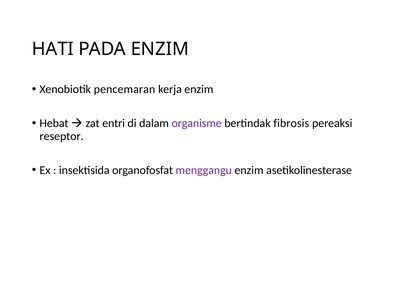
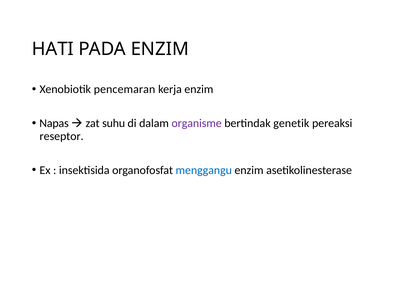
Hebat: Hebat -> Napas
entri: entri -> suhu
fibrosis: fibrosis -> genetik
menggangu colour: purple -> blue
